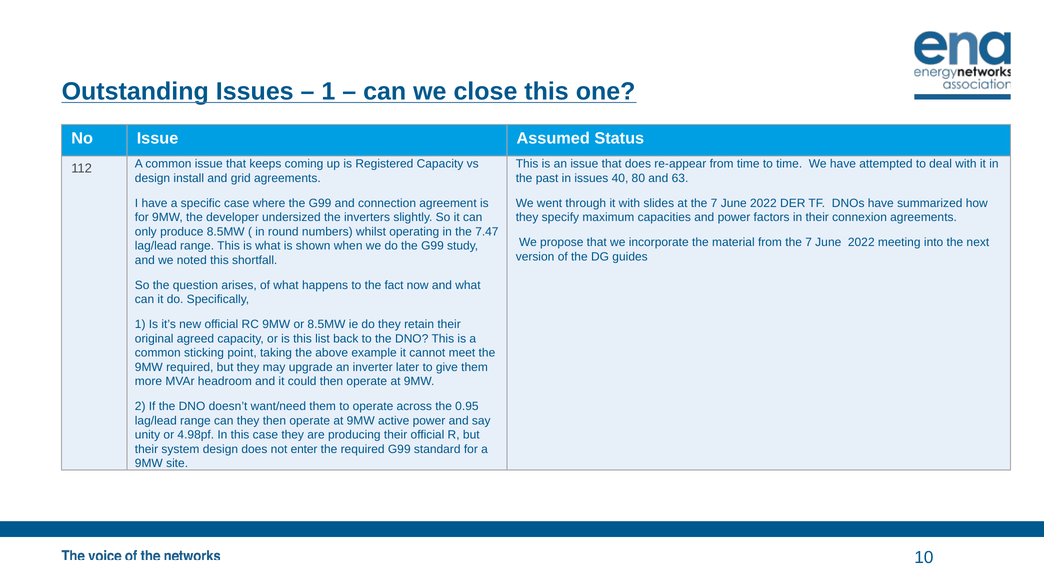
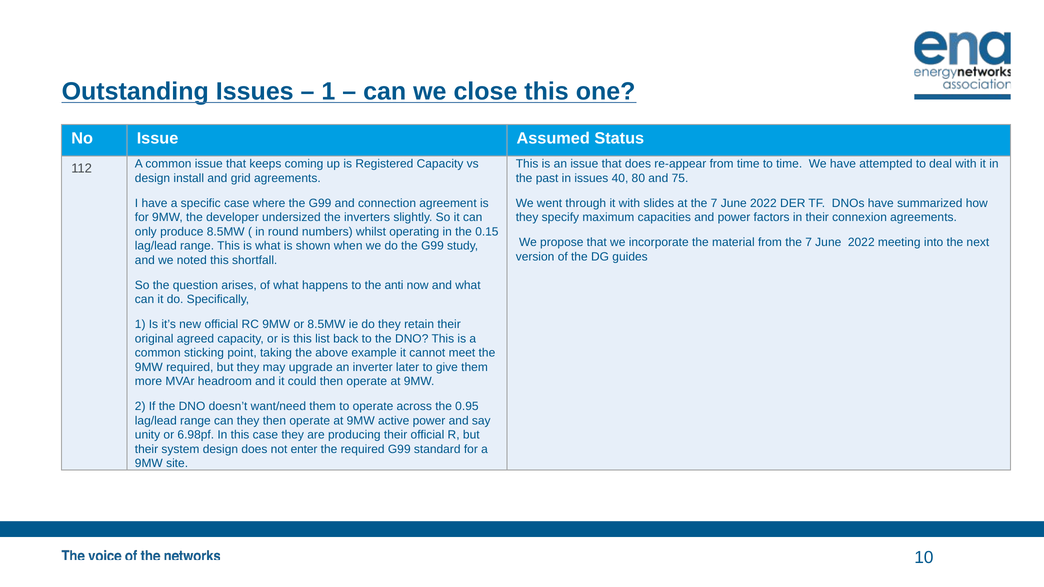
63: 63 -> 75
7.47: 7.47 -> 0.15
fact: fact -> anti
4.98pf: 4.98pf -> 6.98pf
